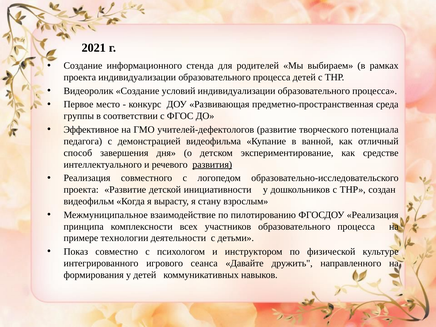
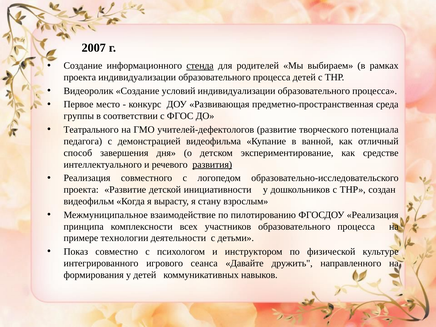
2021: 2021 -> 2007
стенда underline: none -> present
Эффективное: Эффективное -> Театрального
